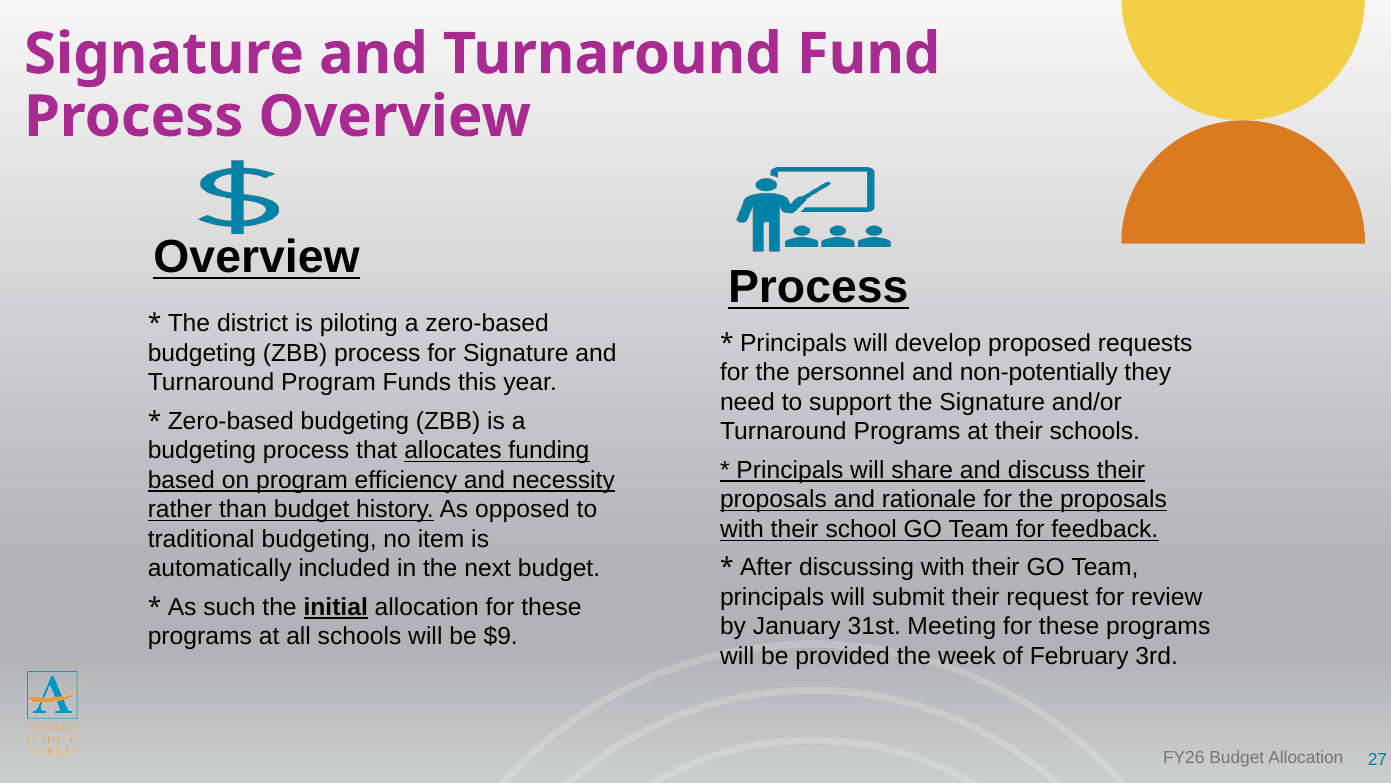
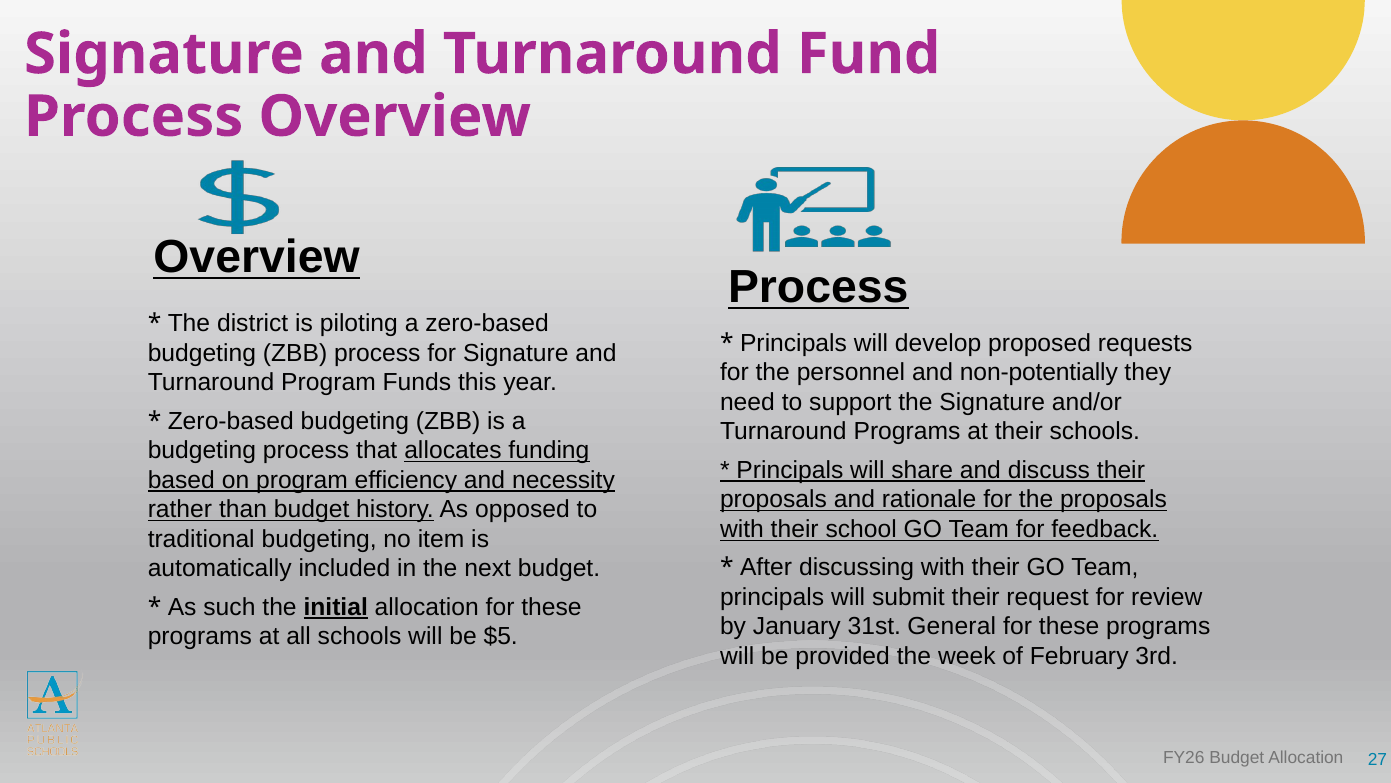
Meeting: Meeting -> General
$9: $9 -> $5
